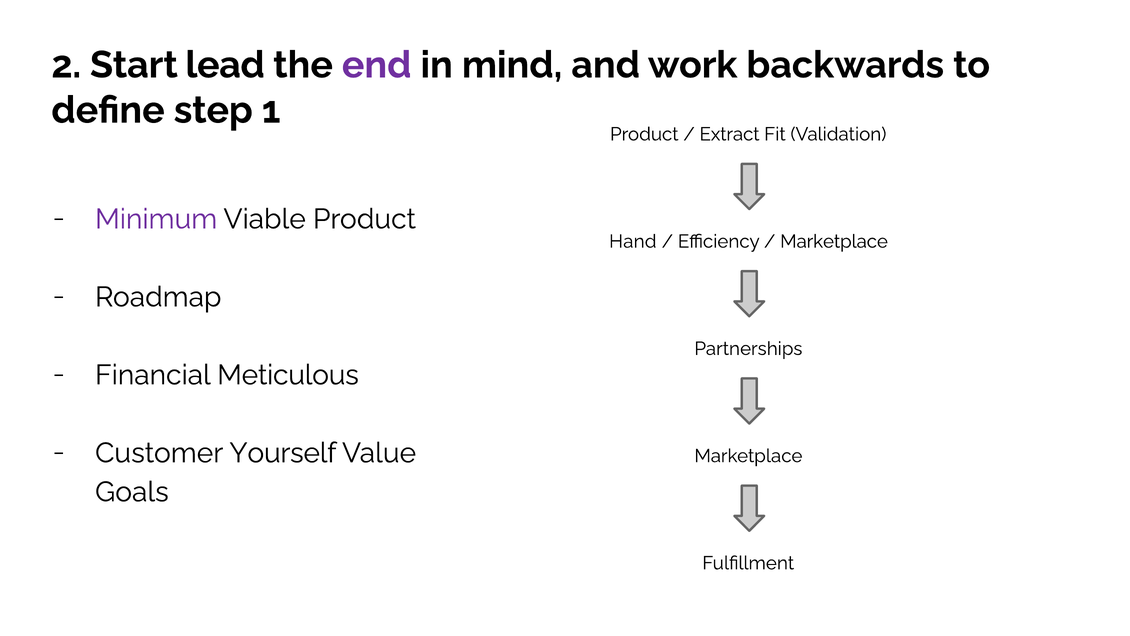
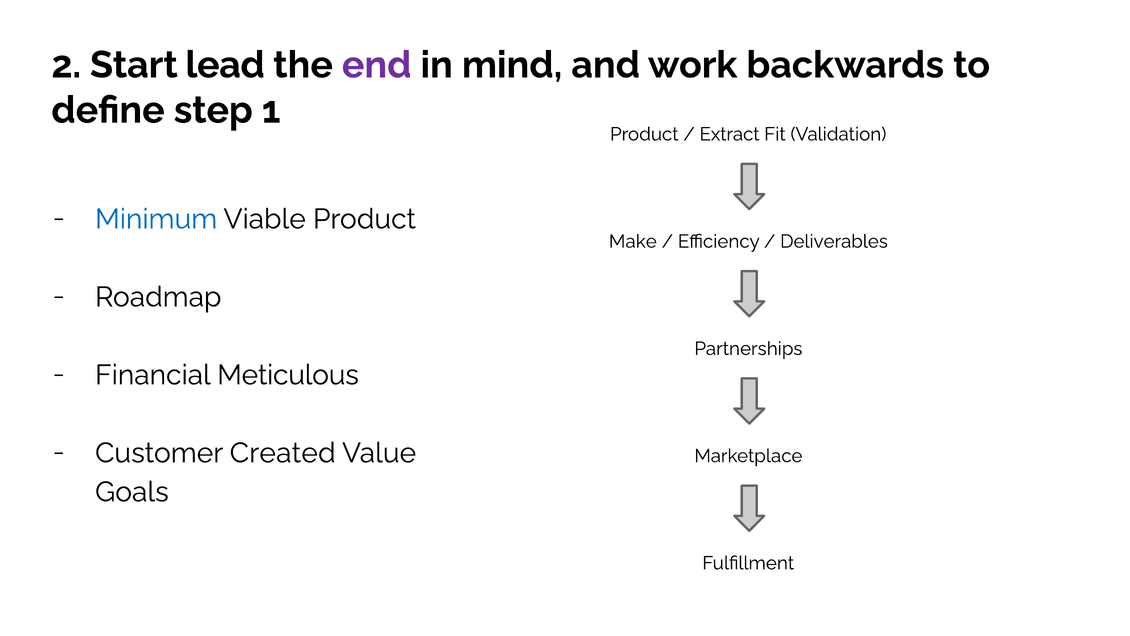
Minimum colour: purple -> blue
Hand: Hand -> Make
Marketplace at (834, 241): Marketplace -> Deliverables
Yourself: Yourself -> Created
